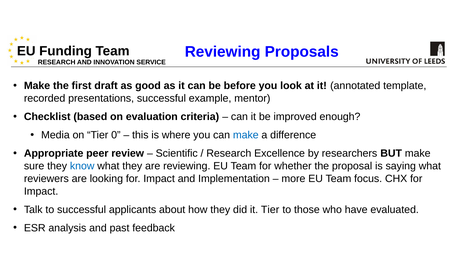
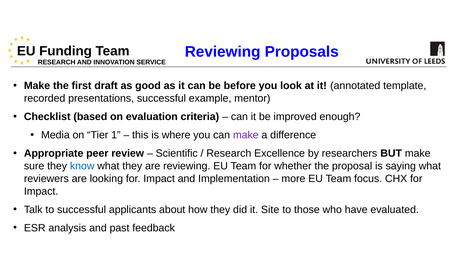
0: 0 -> 1
make at (246, 135) colour: blue -> purple
it Tier: Tier -> Site
